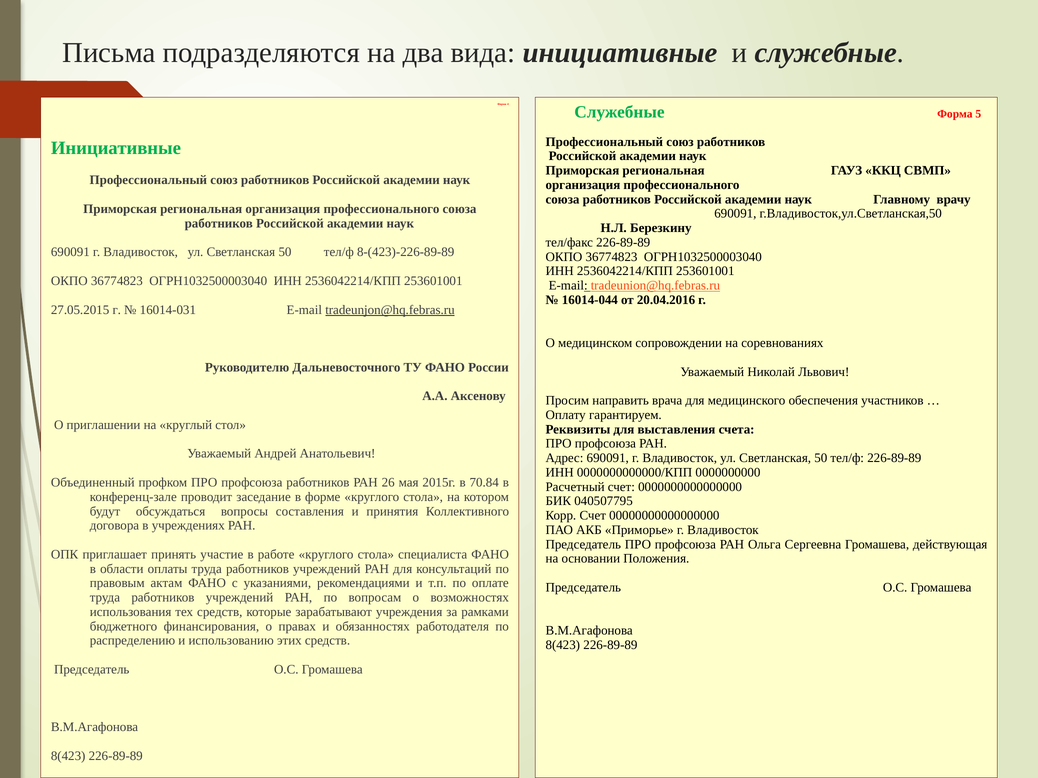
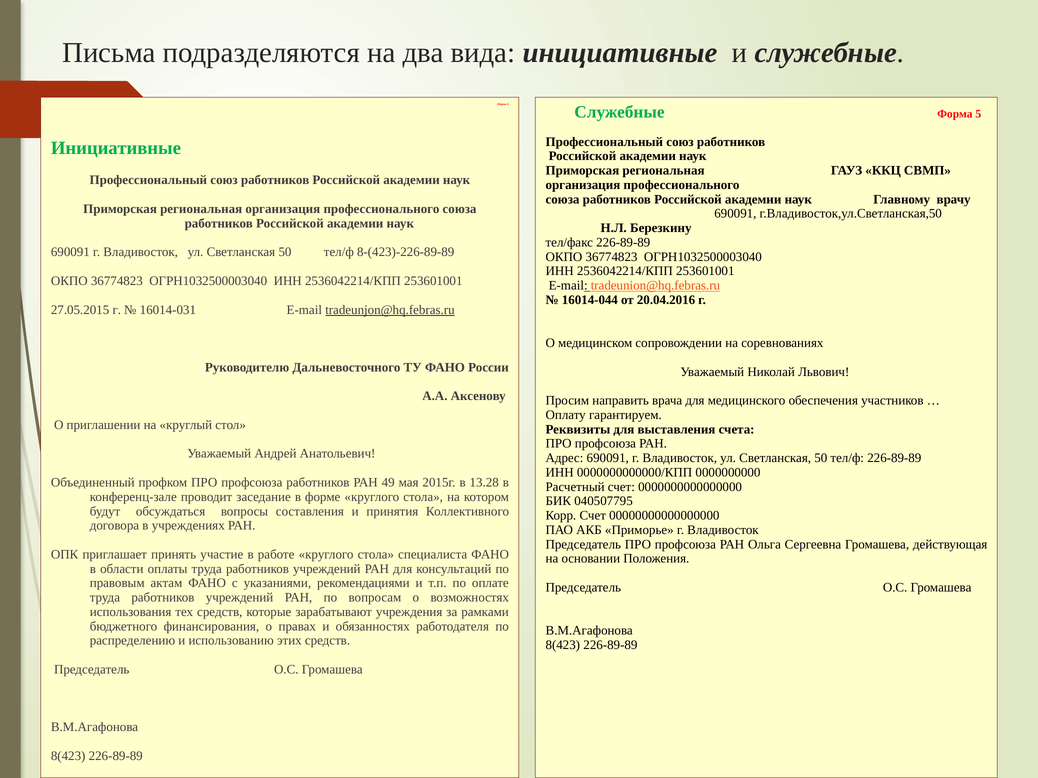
26: 26 -> 49
70.84: 70.84 -> 13.28
